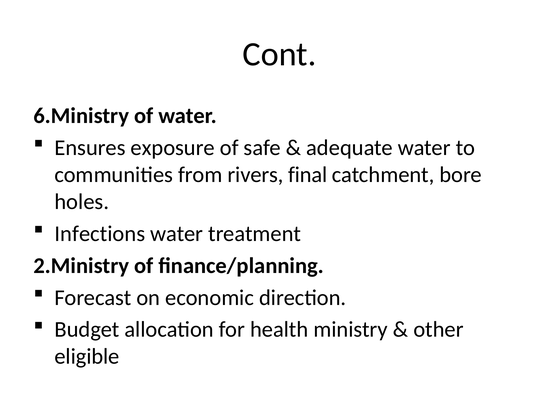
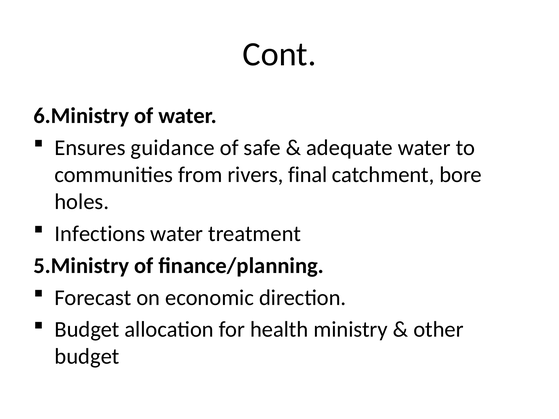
exposure: exposure -> guidance
2.Ministry: 2.Ministry -> 5.Ministry
eligible at (87, 357): eligible -> budget
